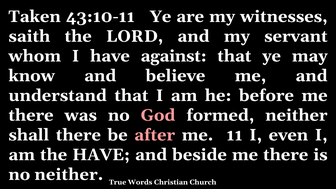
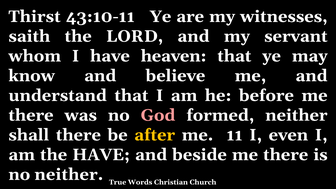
Taken: Taken -> Thirst
against: against -> heaven
after colour: pink -> yellow
